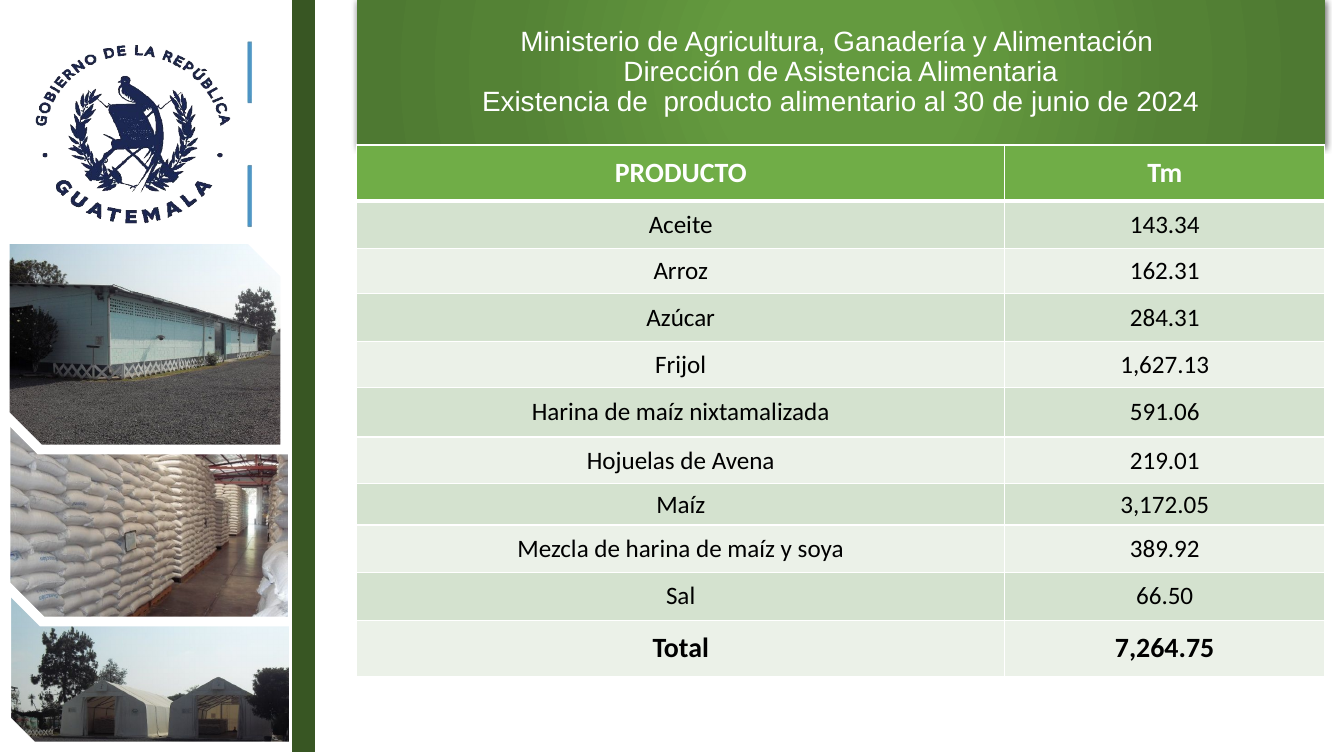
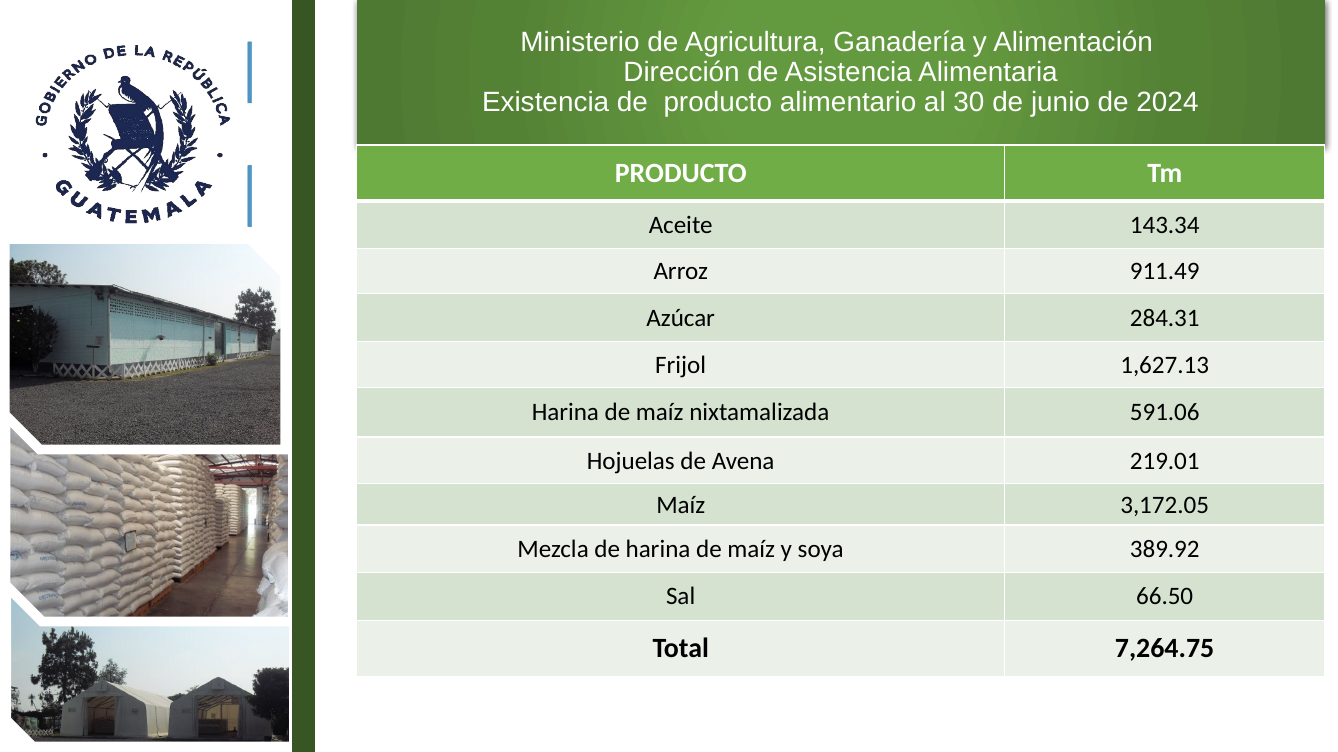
162.31: 162.31 -> 911.49
